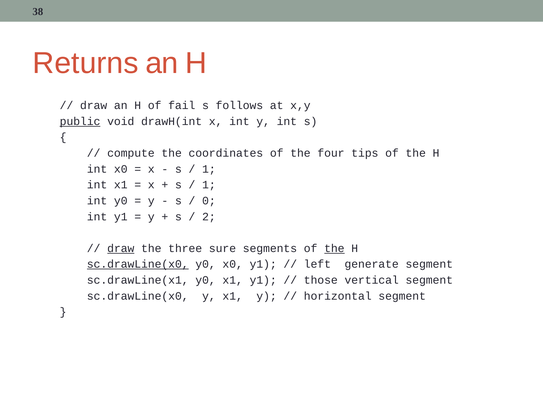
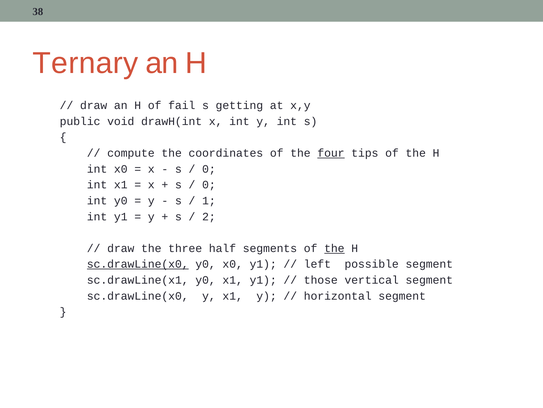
Returns: Returns -> Ternary
follows: follows -> getting
public underline: present -> none
four underline: none -> present
1 at (209, 169): 1 -> 0
1 at (209, 185): 1 -> 0
0: 0 -> 1
draw at (121, 248) underline: present -> none
sure: sure -> half
generate: generate -> possible
